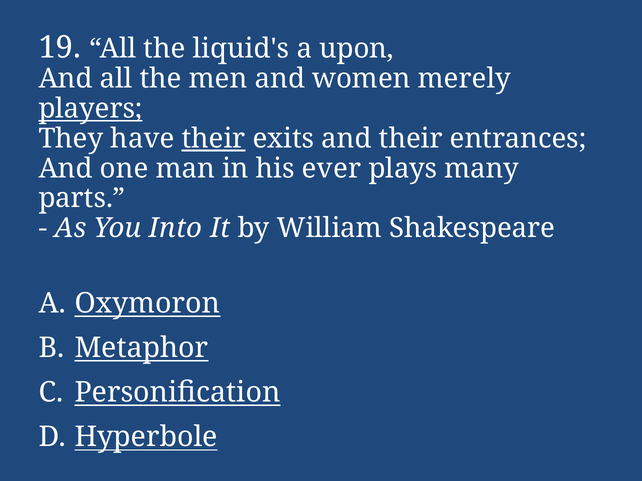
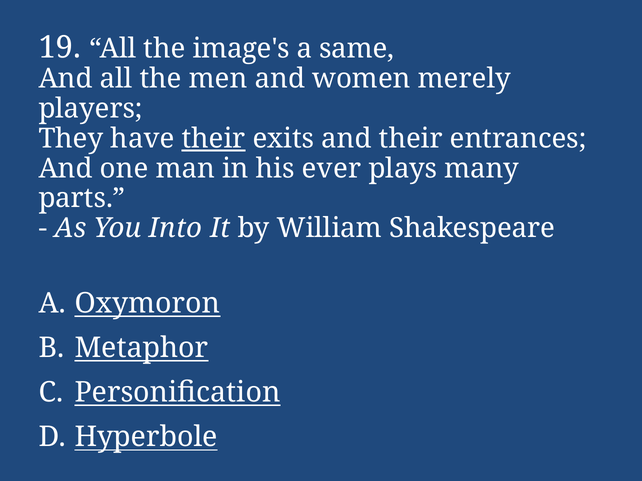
liquid's: liquid's -> image's
upon: upon -> same
players underline: present -> none
